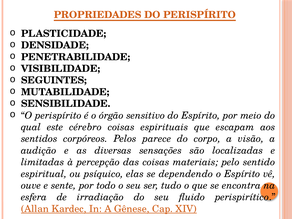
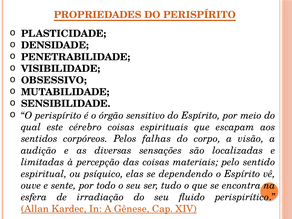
SEGUINTES: SEGUINTES -> OBSESSIVO
parece: parece -> falhas
